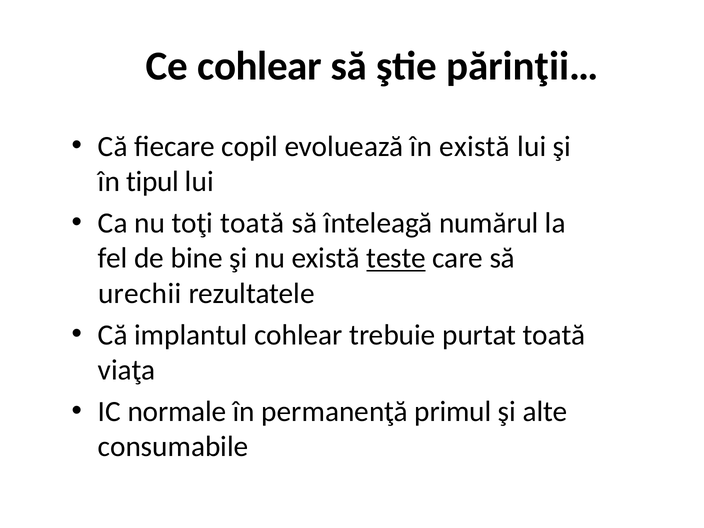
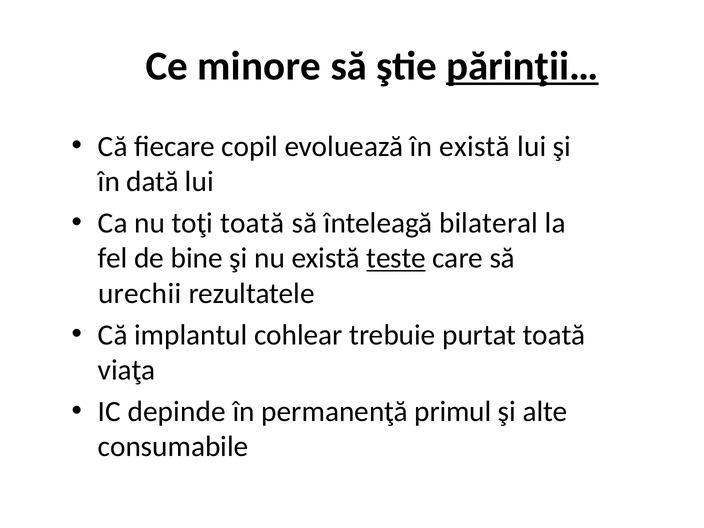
Ce cohlear: cohlear -> minore
părinţii… underline: none -> present
tipul: tipul -> dată
numărul: numărul -> bilateral
normale: normale -> depinde
